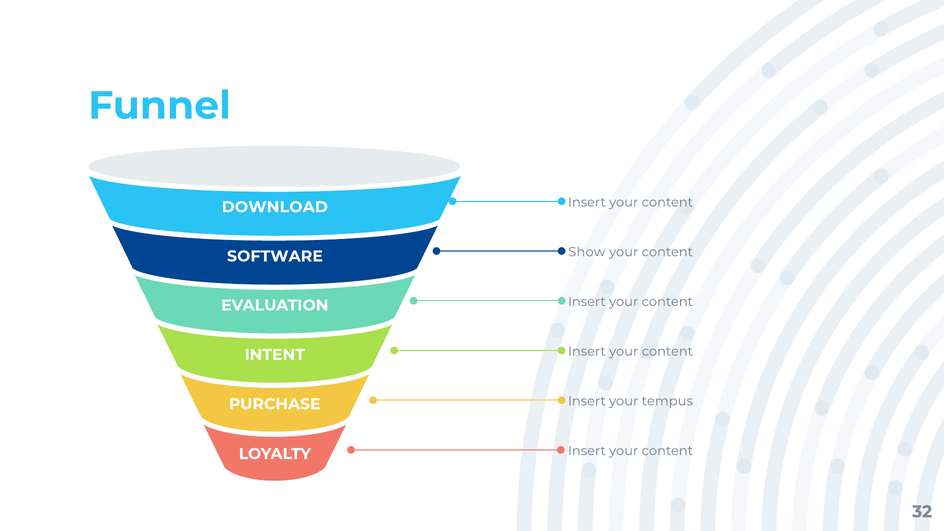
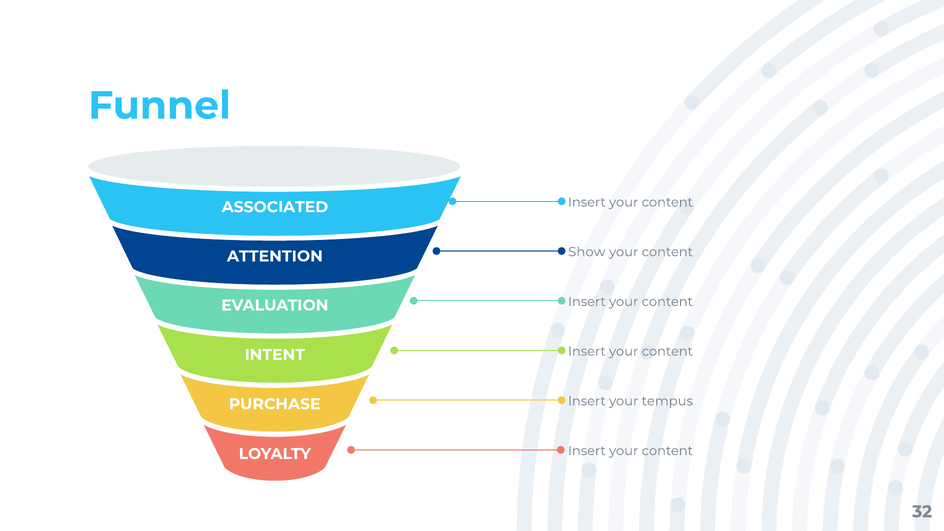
DOWNLOAD: DOWNLOAD -> ASSOCIATED
SOFTWARE: SOFTWARE -> ATTENTION
